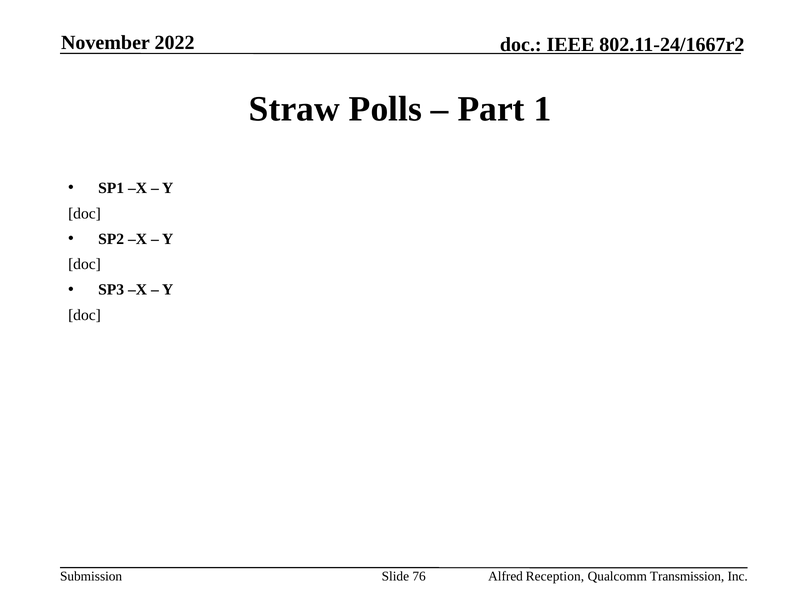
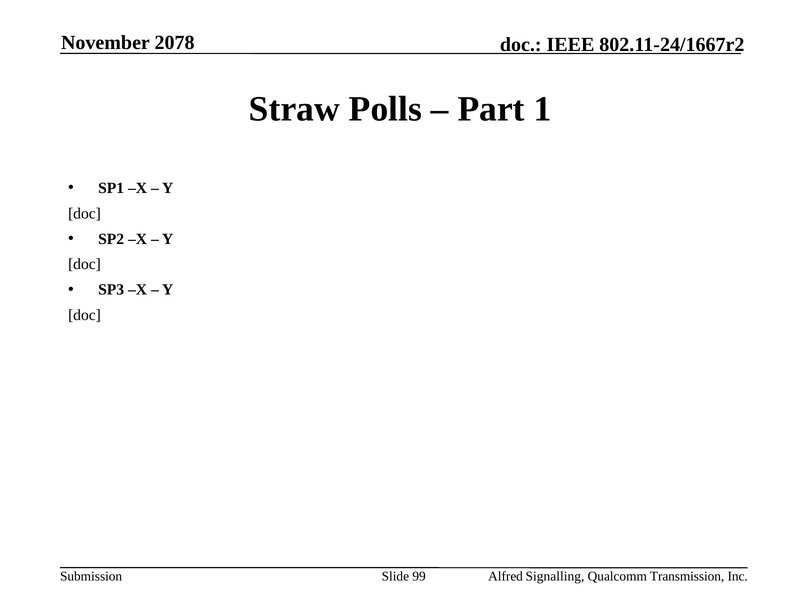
2022: 2022 -> 2078
76: 76 -> 99
Reception: Reception -> Signalling
